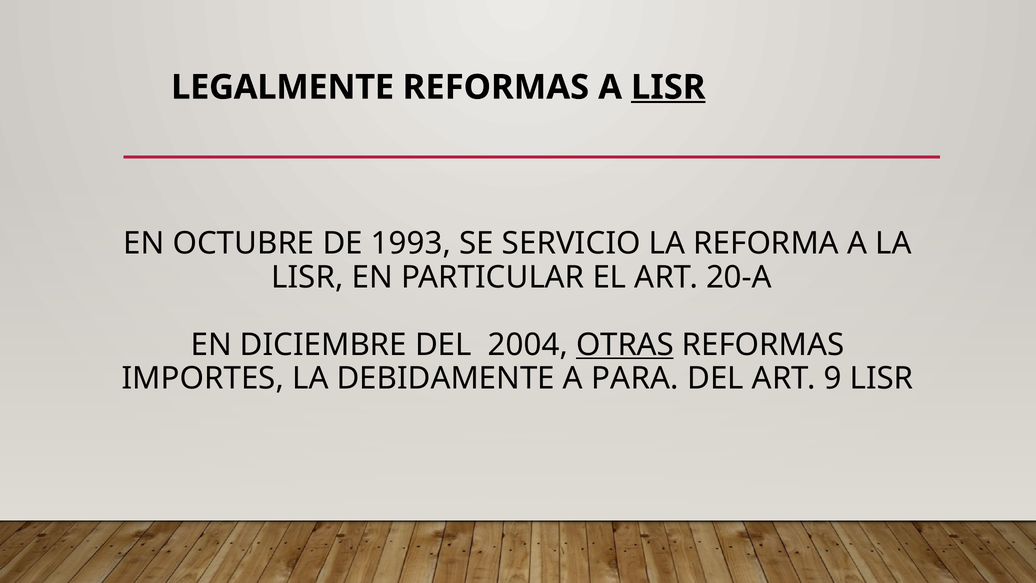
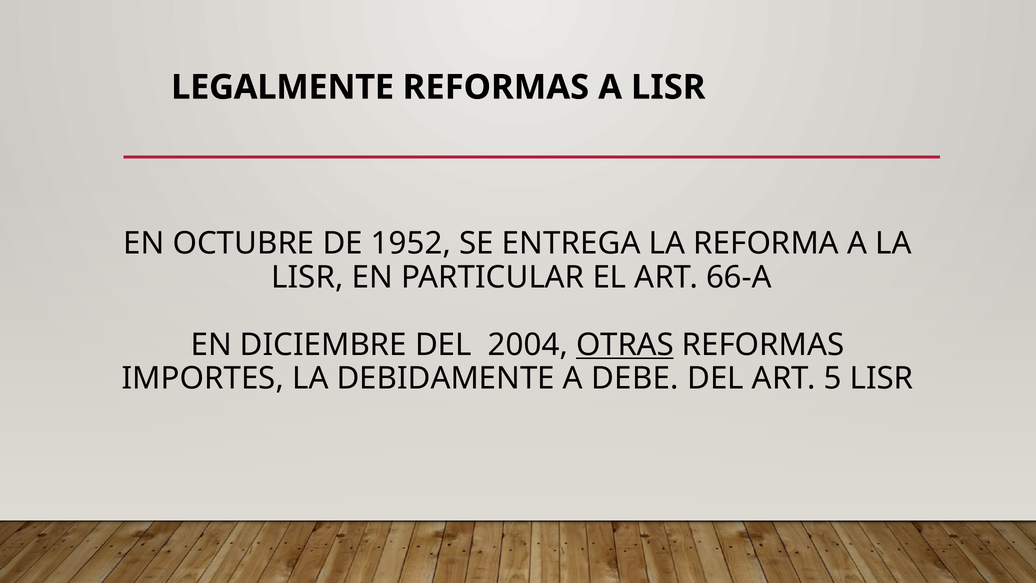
LISR at (668, 87) underline: present -> none
1993: 1993 -> 1952
SERVICIO: SERVICIO -> ENTREGA
20-A: 20-A -> 66-A
PARA: PARA -> DEBE
9: 9 -> 5
